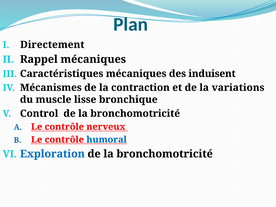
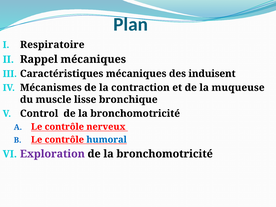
Directement: Directement -> Respiratoire
variations: variations -> muqueuse
Exploration colour: blue -> purple
